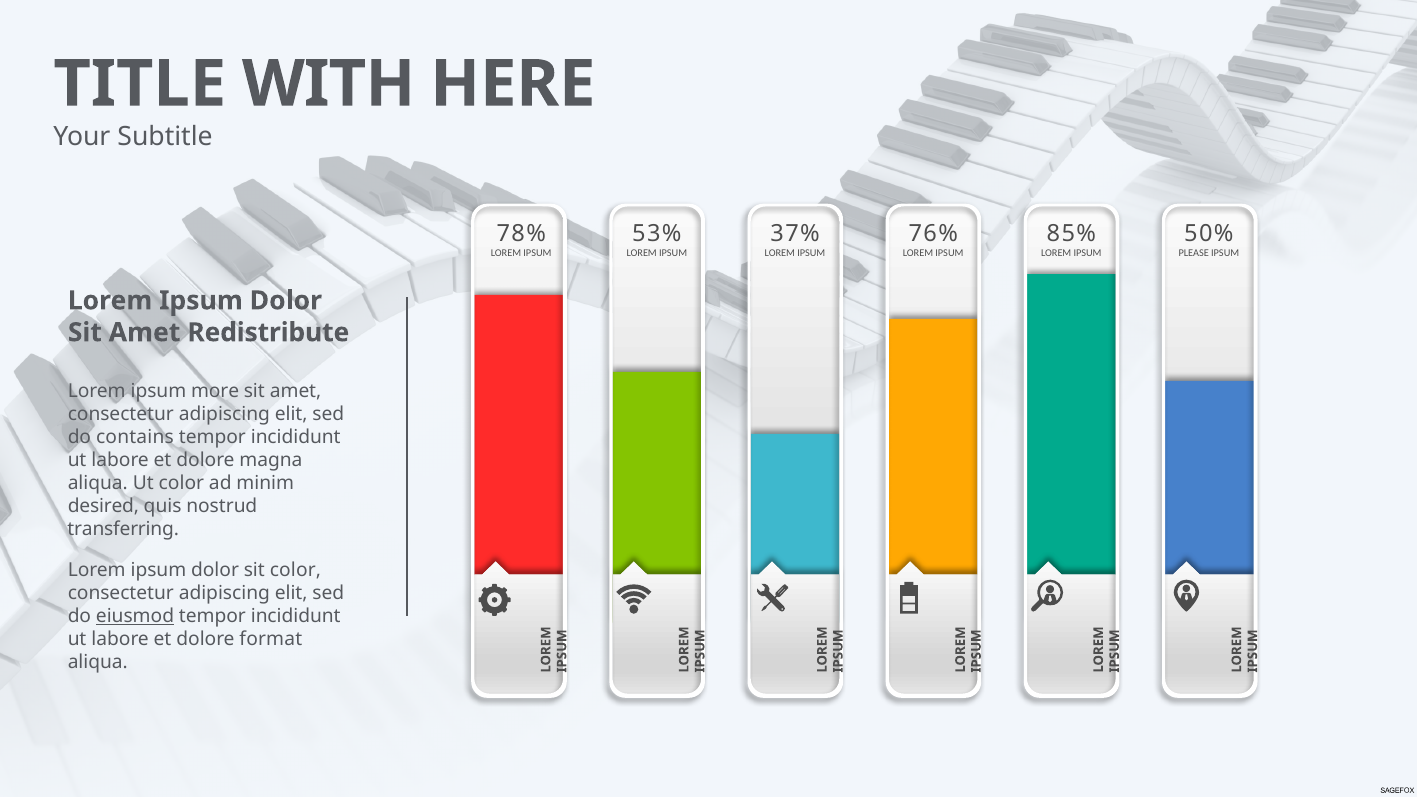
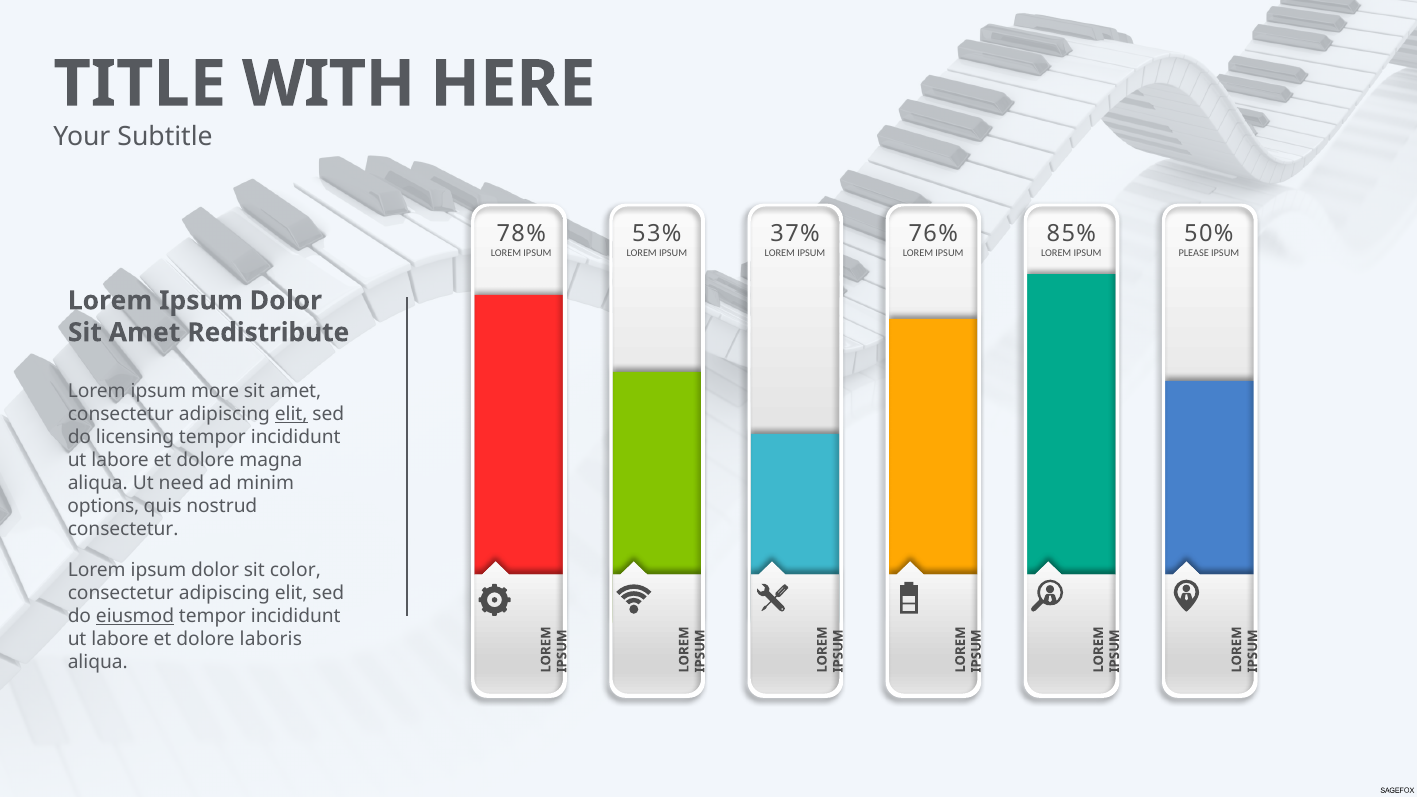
elit at (291, 414) underline: none -> present
contains: contains -> licensing
Ut color: color -> need
desired: desired -> options
transferring at (123, 530): transferring -> consectetur
format: format -> laboris
